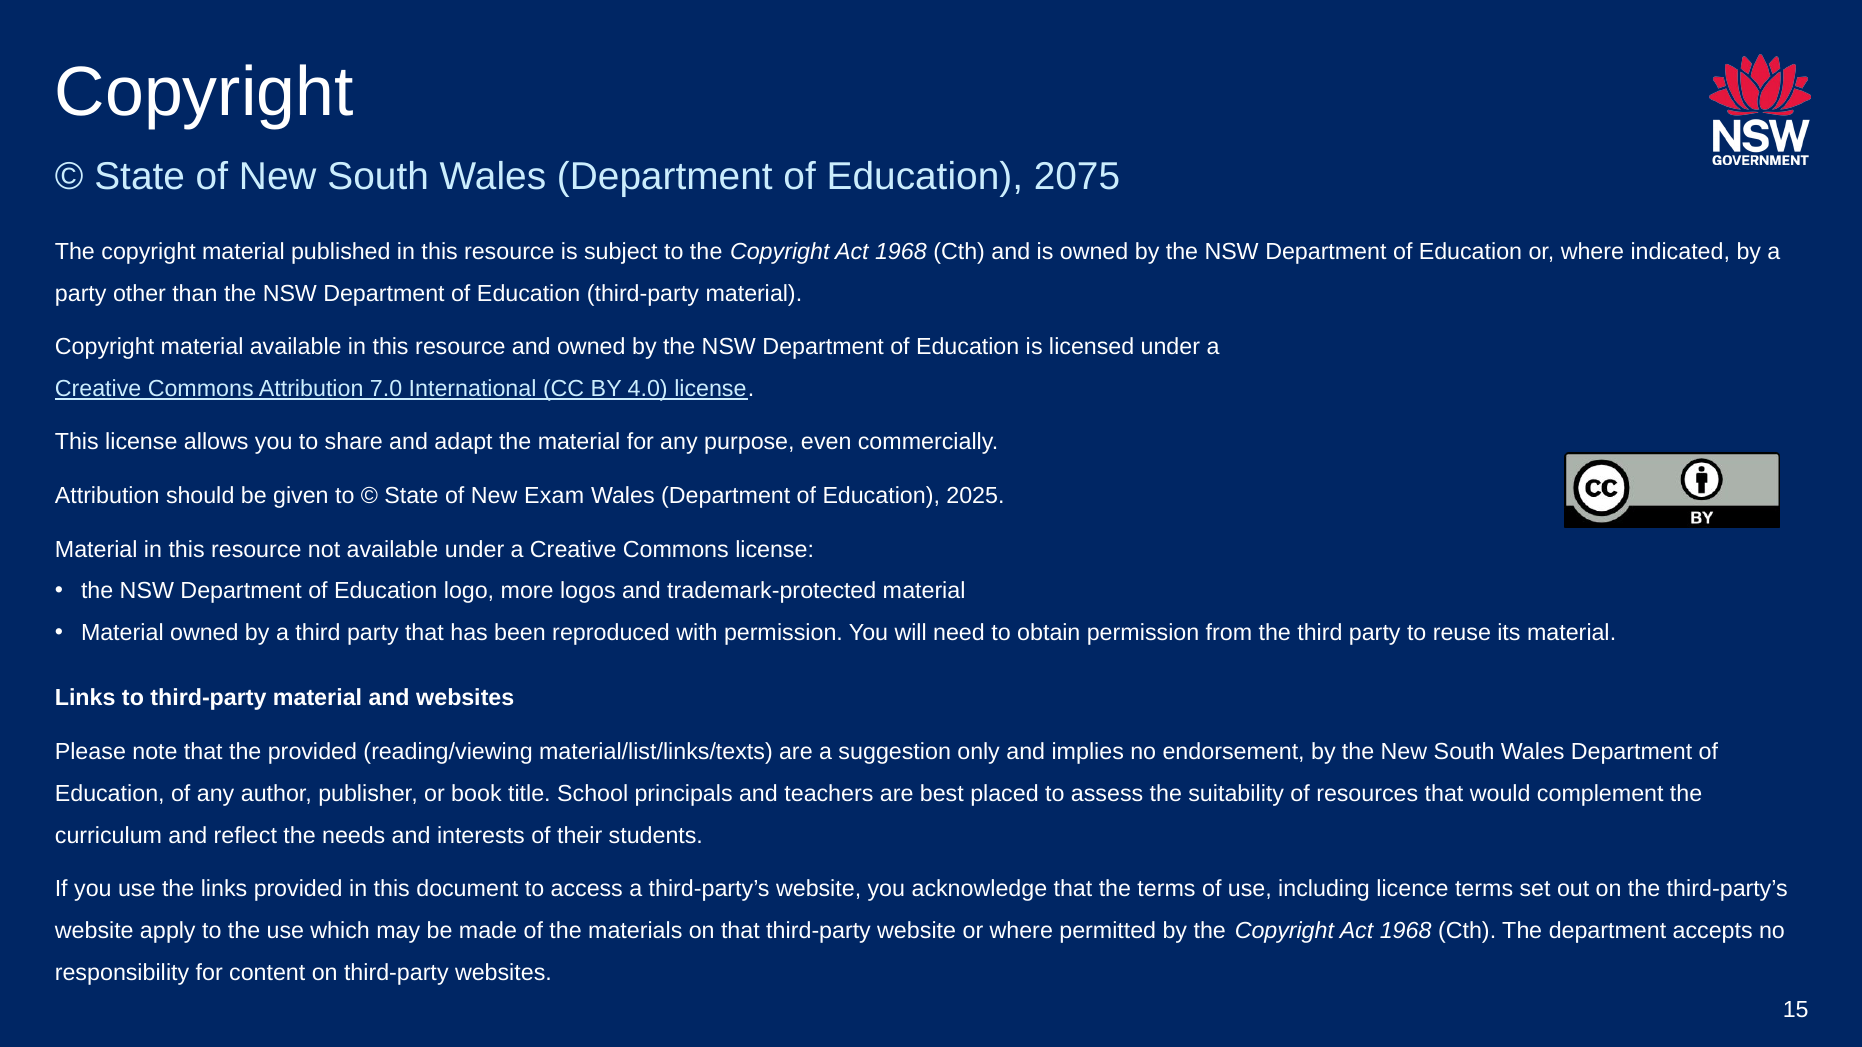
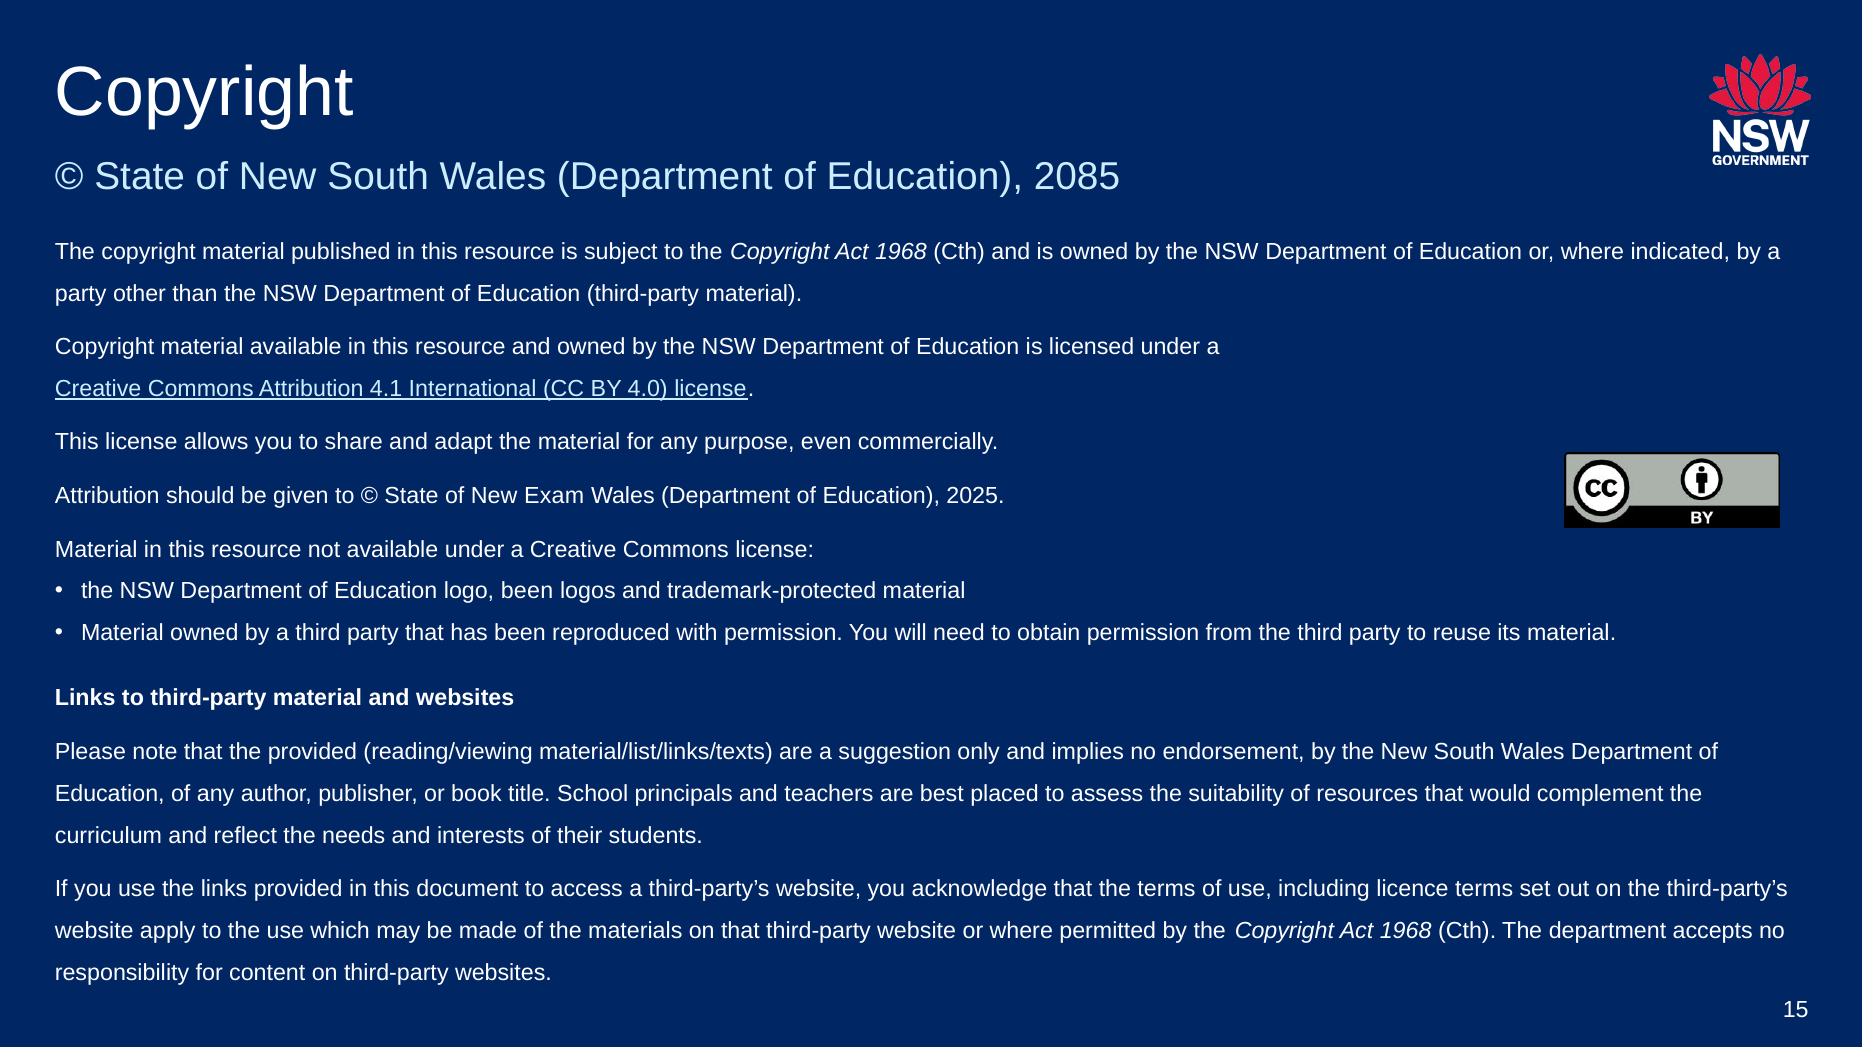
2075: 2075 -> 2085
7.0: 7.0 -> 4.1
logo more: more -> been
